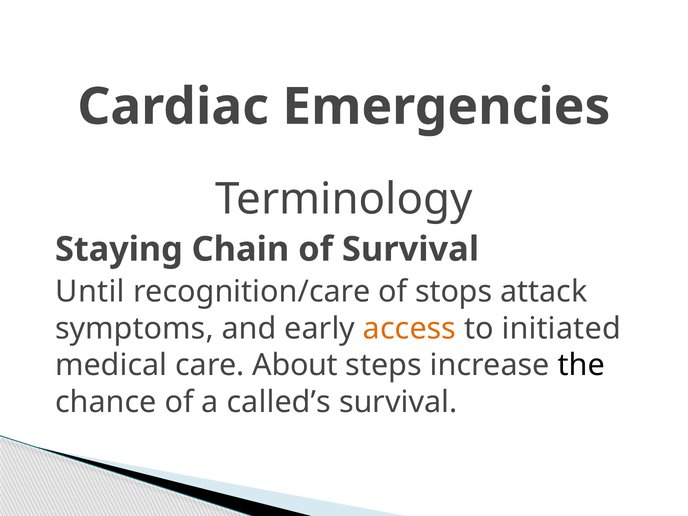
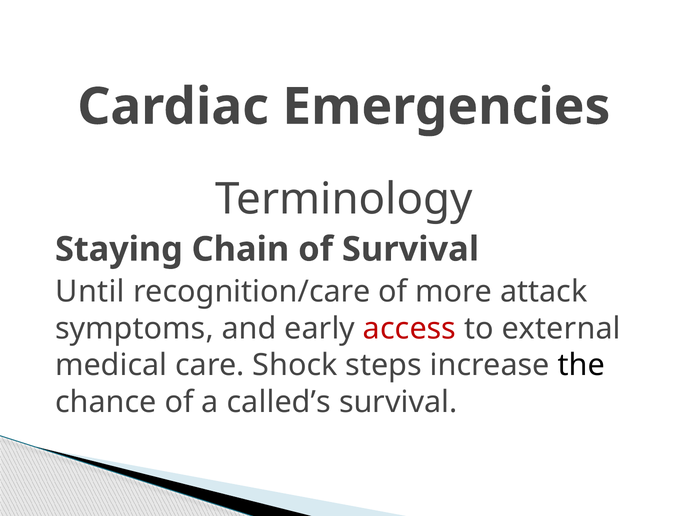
stops: stops -> more
access colour: orange -> red
initiated: initiated -> external
About: About -> Shock
